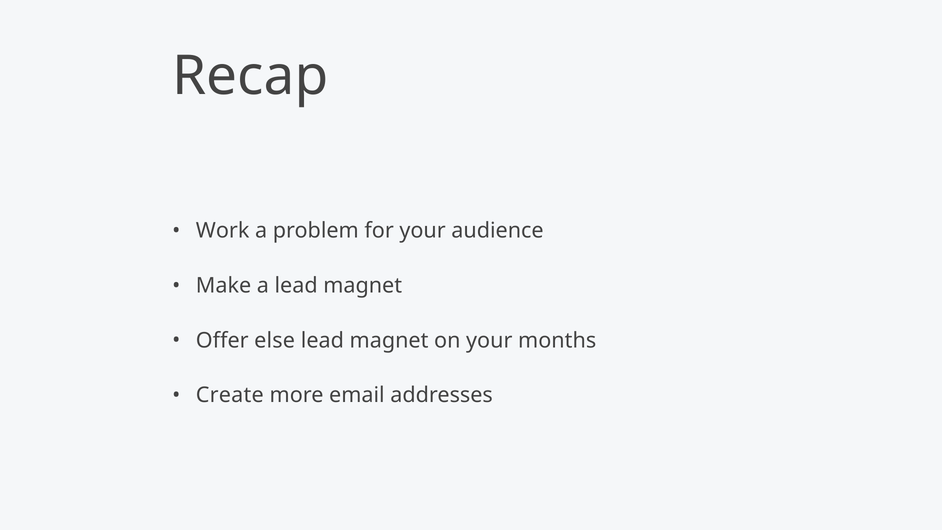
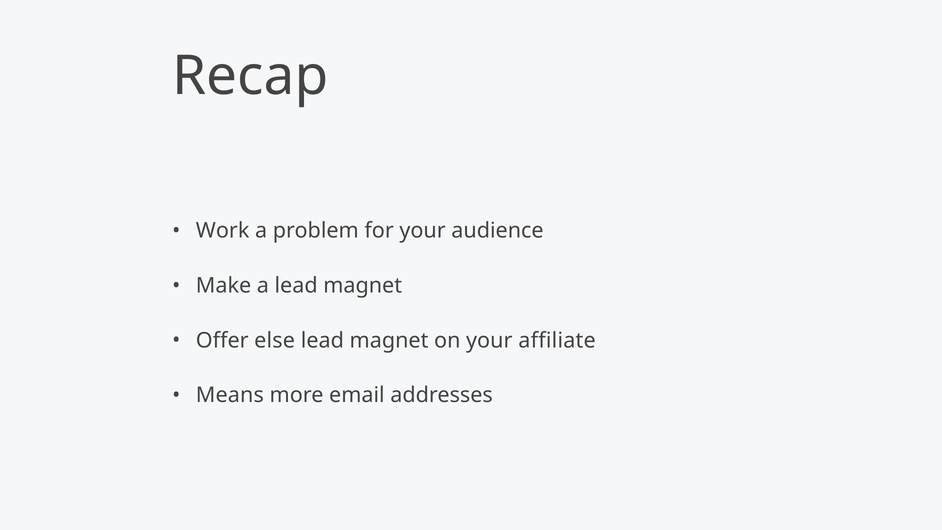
months: months -> affiliate
Create: Create -> Means
